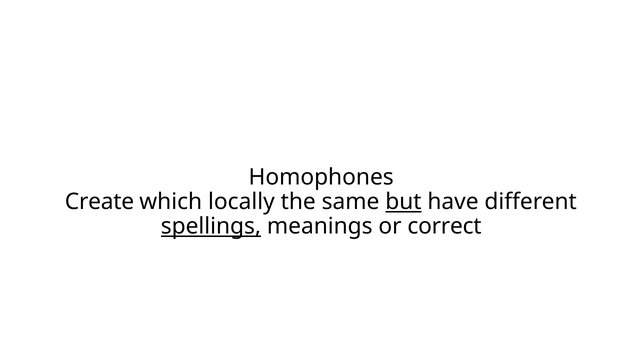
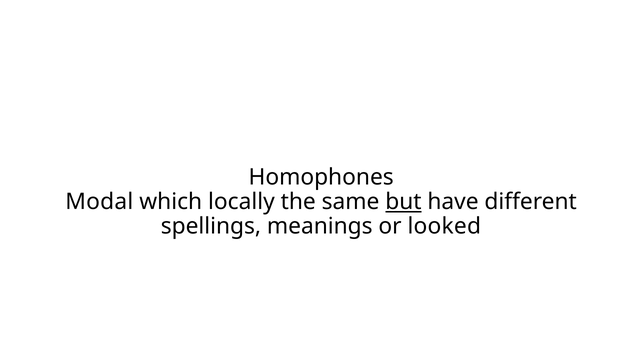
Create: Create -> Modal
spellings underline: present -> none
correct: correct -> looked
